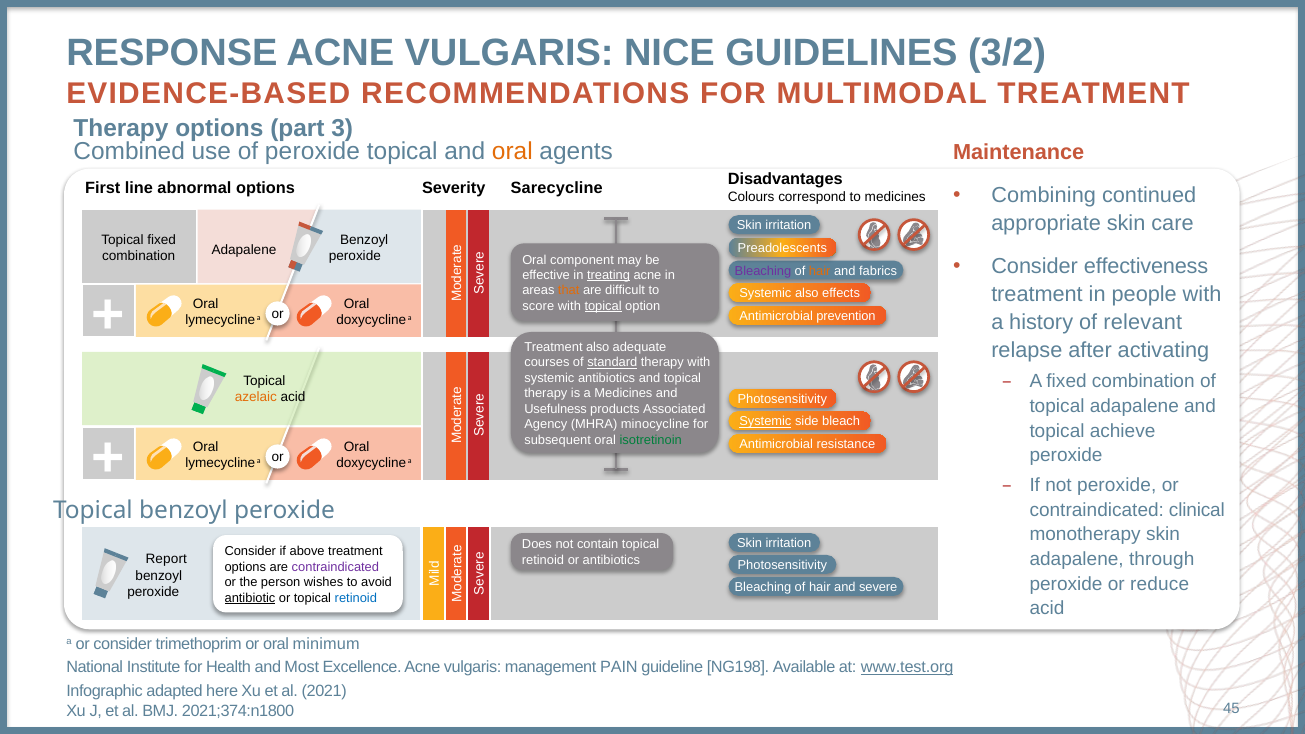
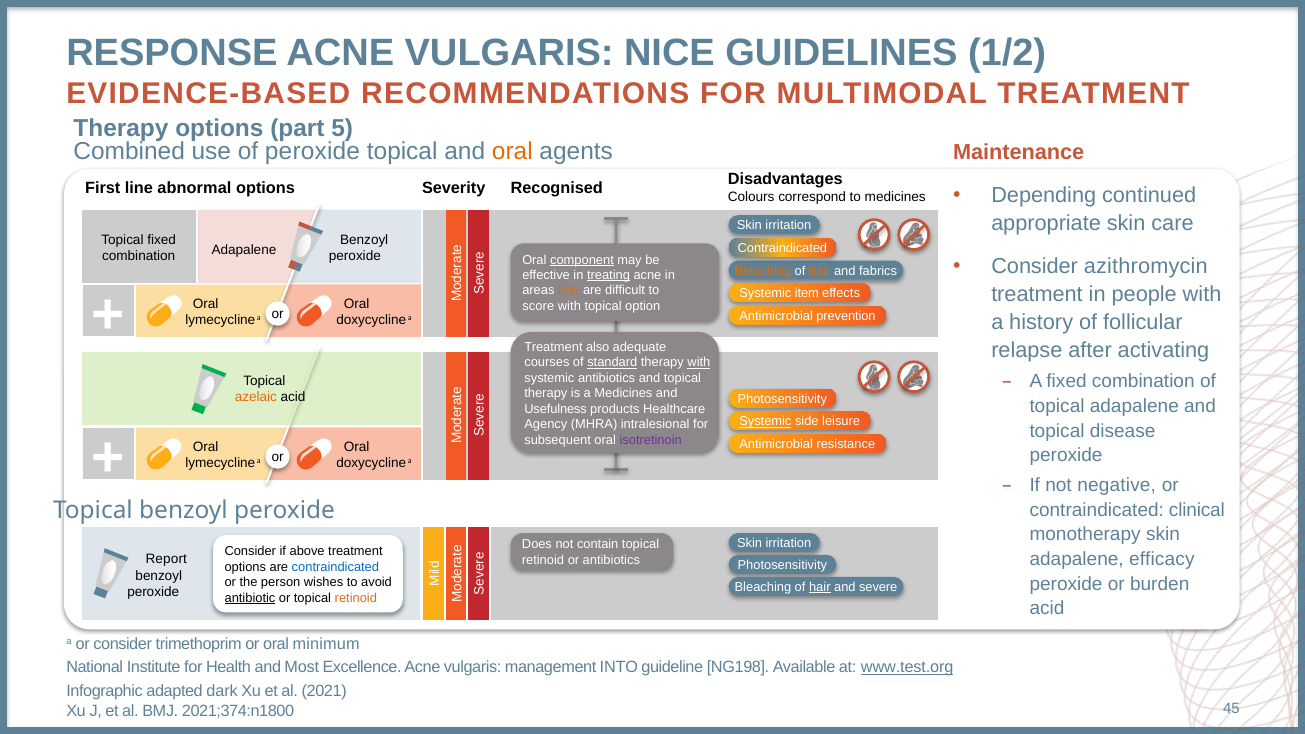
3/2: 3/2 -> 1/2
3: 3 -> 5
Sarecycline: Sarecycline -> Recognised
Combining: Combining -> Depending
Preadolescents at (782, 248): Preadolescents -> Contraindicated
component underline: none -> present
effectiveness: effectiveness -> azithromycin
Bleaching at (763, 271) colour: purple -> orange
Systemic also: also -> item
topical at (603, 306) underline: present -> none
relevant: relevant -> follicular
with at (699, 362) underline: none -> present
Associated: Associated -> Healthcare
bleach: bleach -> leisure
minocycline: minocycline -> intralesional
achieve: achieve -> disease
isotretinoin colour: green -> purple
not peroxide: peroxide -> negative
through: through -> efficacy
contraindicated at (335, 567) colour: purple -> blue
reduce: reduce -> burden
hair at (820, 587) underline: none -> present
retinoid at (356, 598) colour: blue -> orange
PAIN: PAIN -> INTO
here: here -> dark
